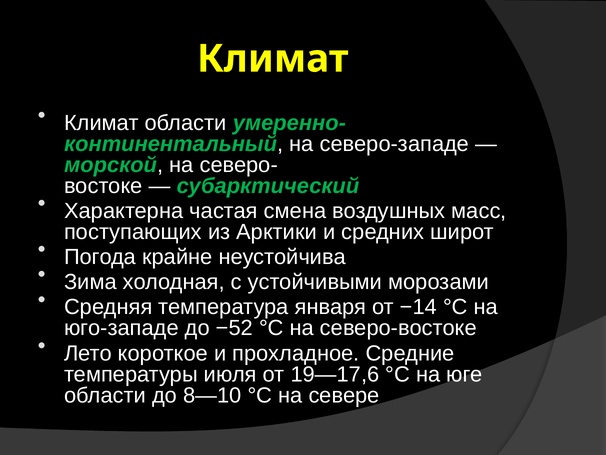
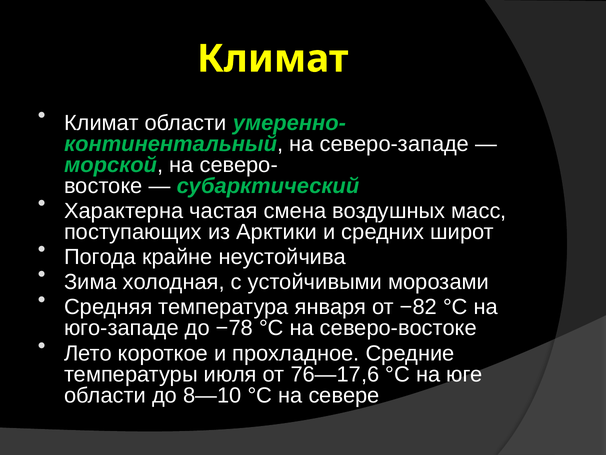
−14: −14 -> −82
−52: −52 -> −78
19—17,6: 19—17,6 -> 76—17,6
